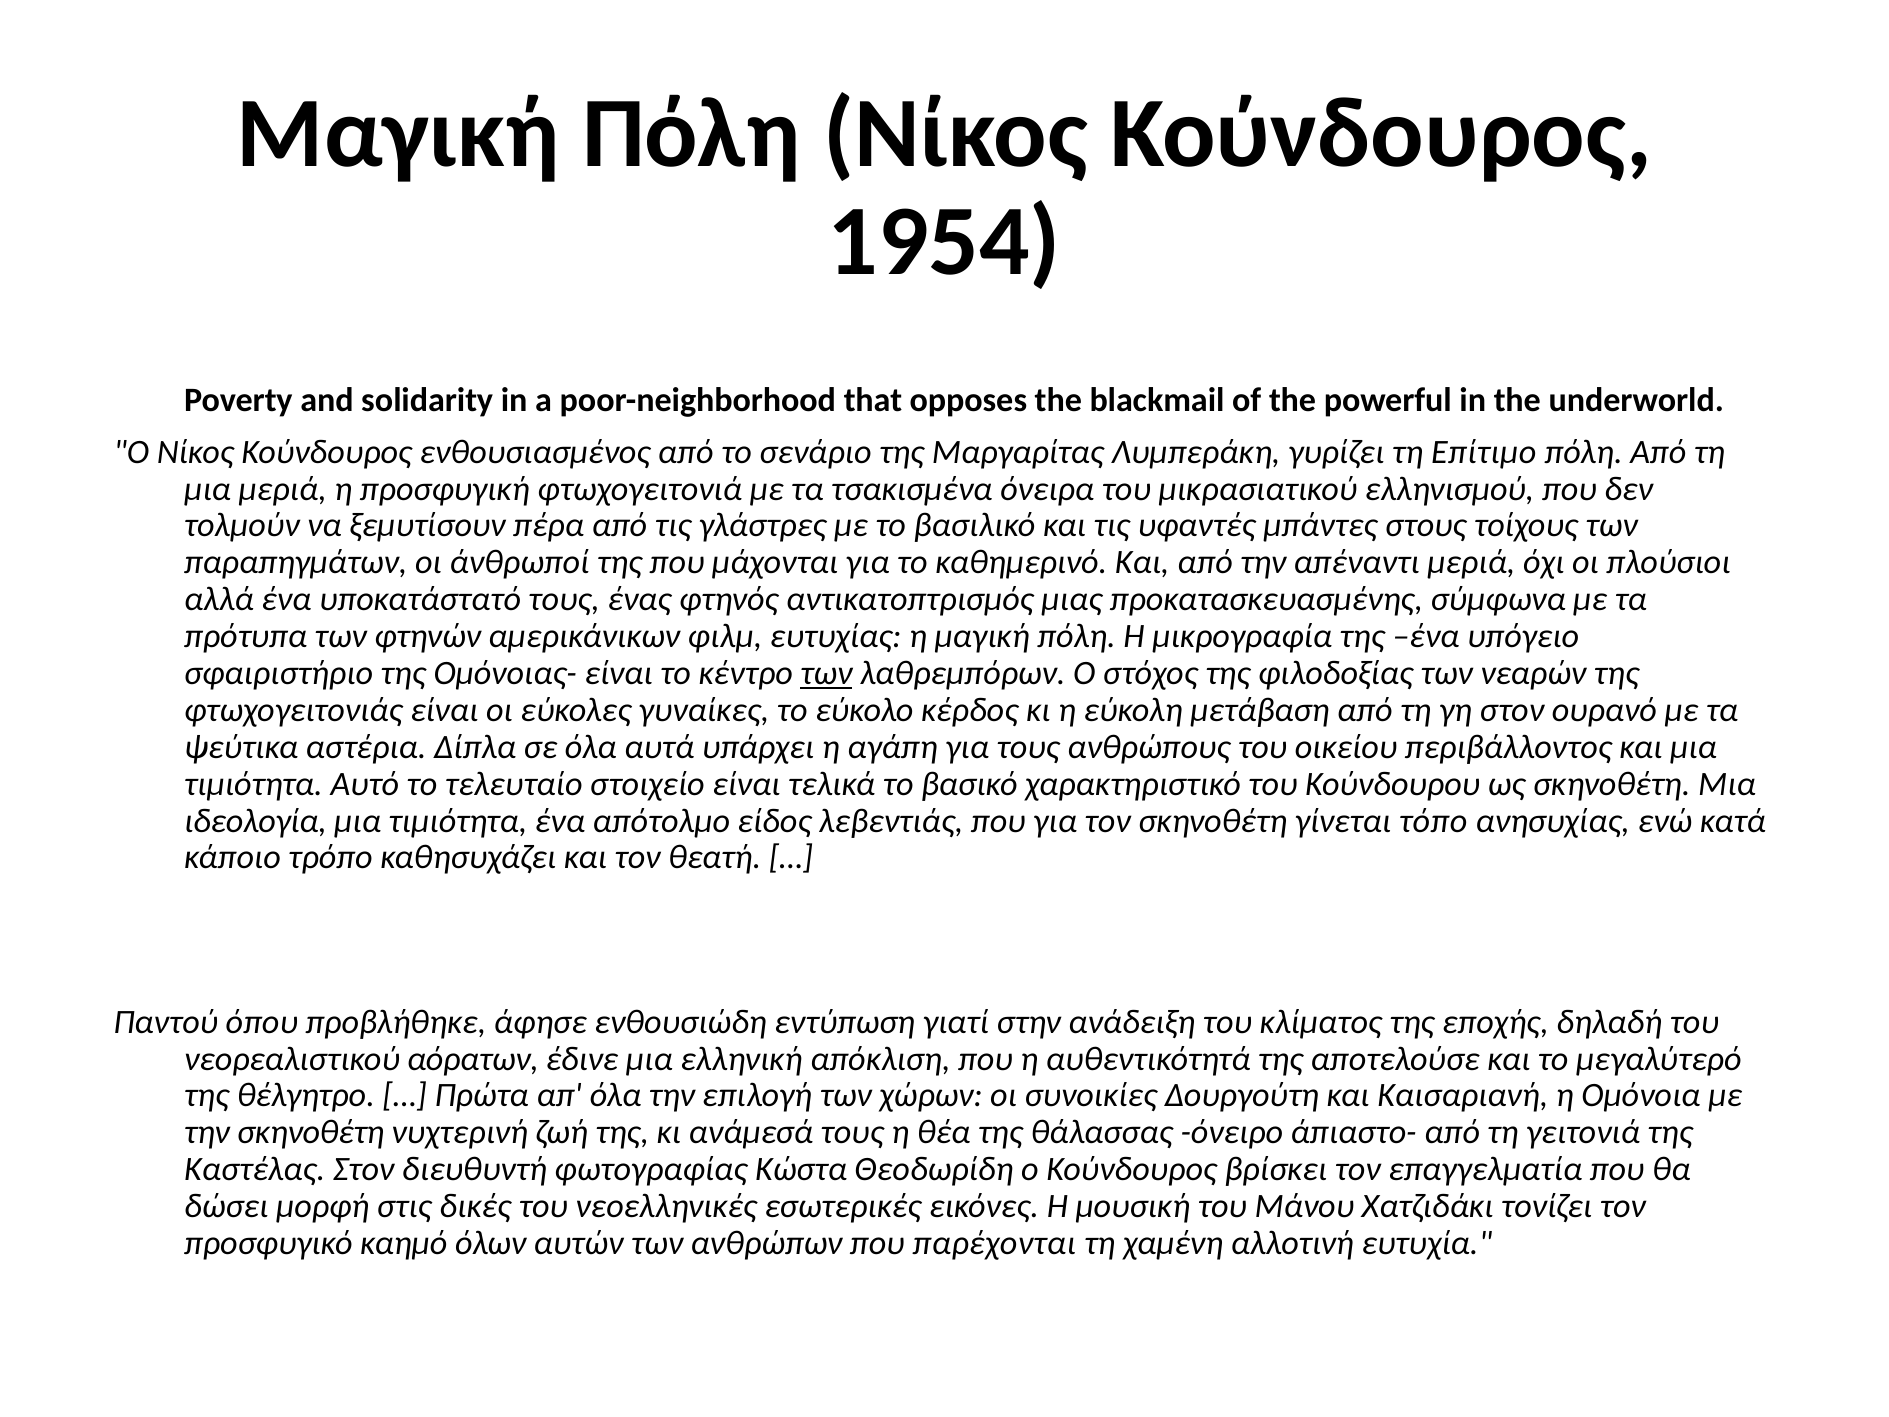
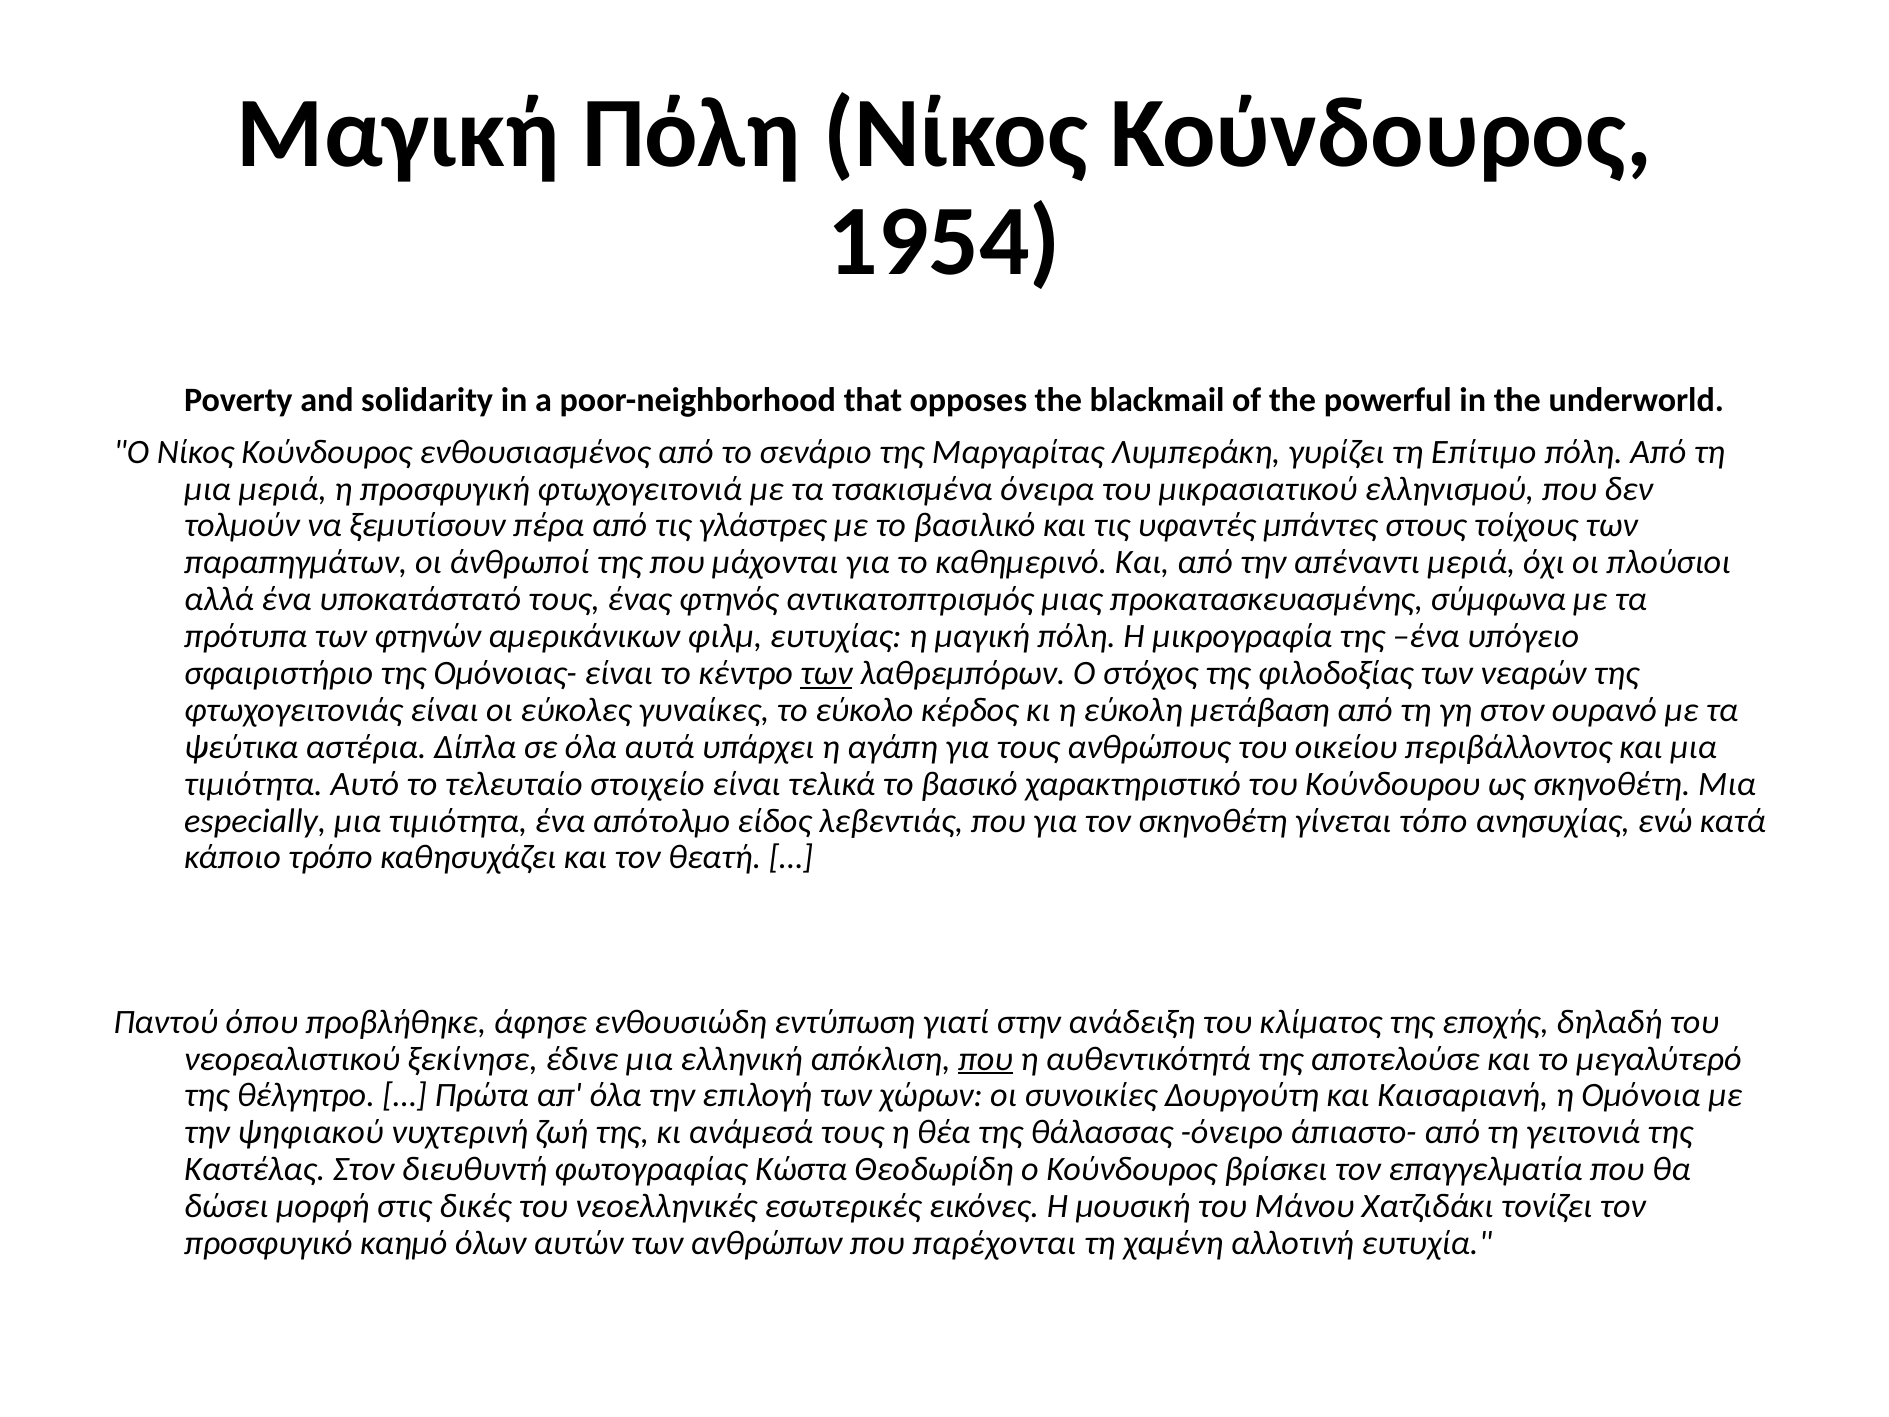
ιδεολογία: ιδεολογία -> especially
αόρατων: αόρατων -> ξεκίνησε
που at (985, 1059) underline: none -> present
την σκηνοθέτη: σκηνοθέτη -> ψηφιακού
